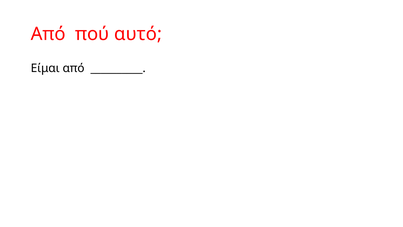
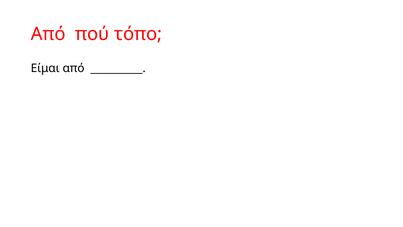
αυτό: αυτό -> τόπο
